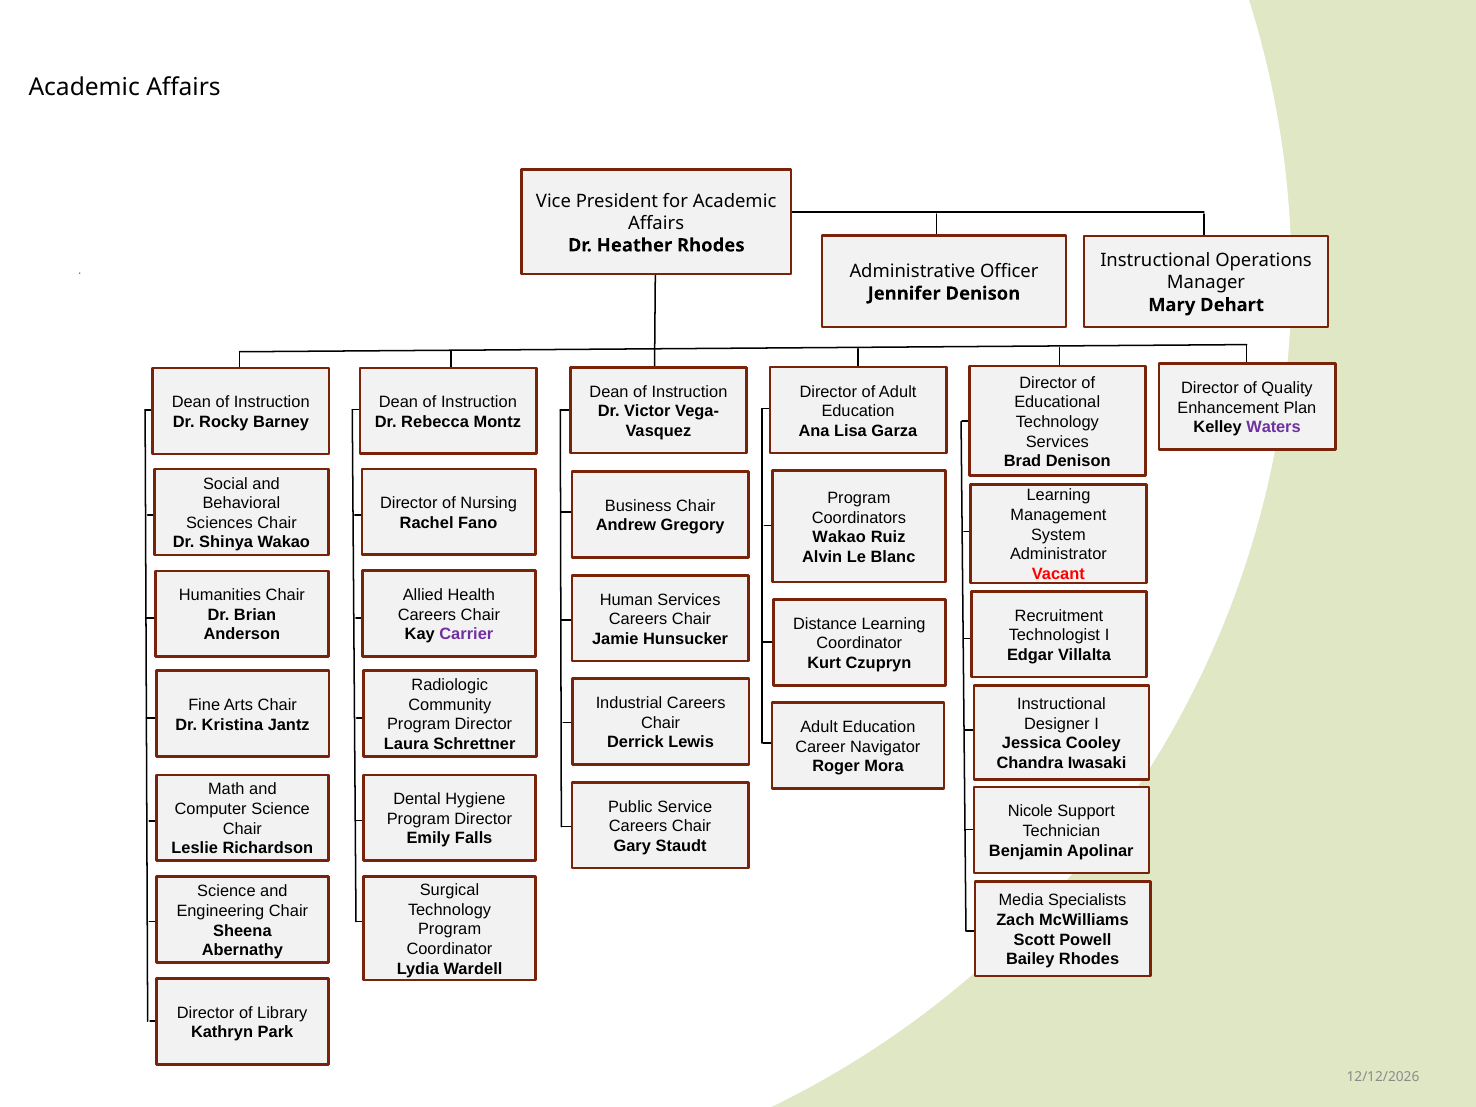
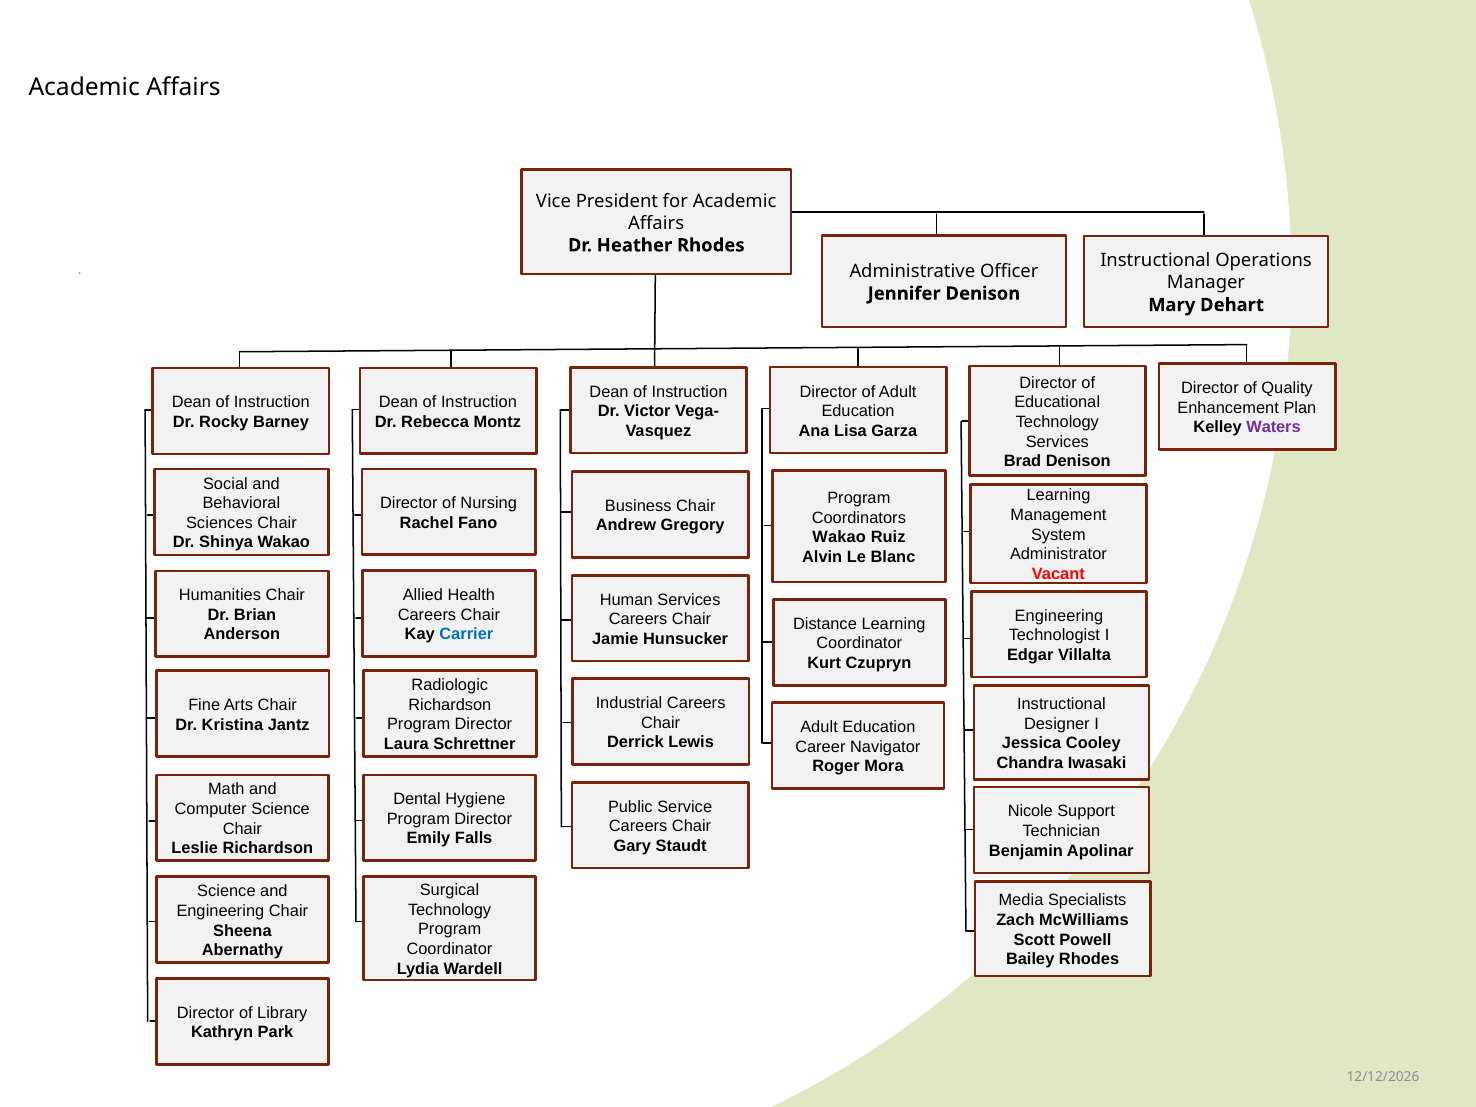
Recruitment at (1059, 616): Recruitment -> Engineering
Carrier colour: purple -> blue
Community at (450, 705): Community -> Richardson
